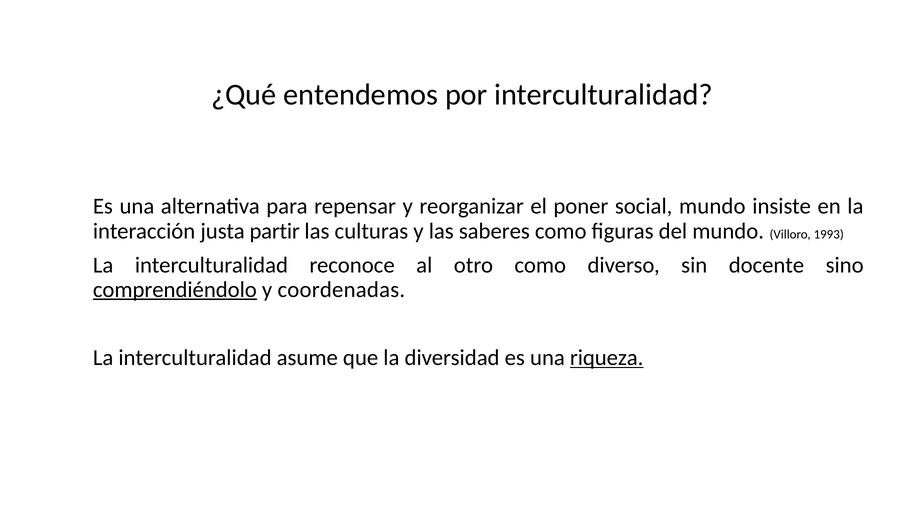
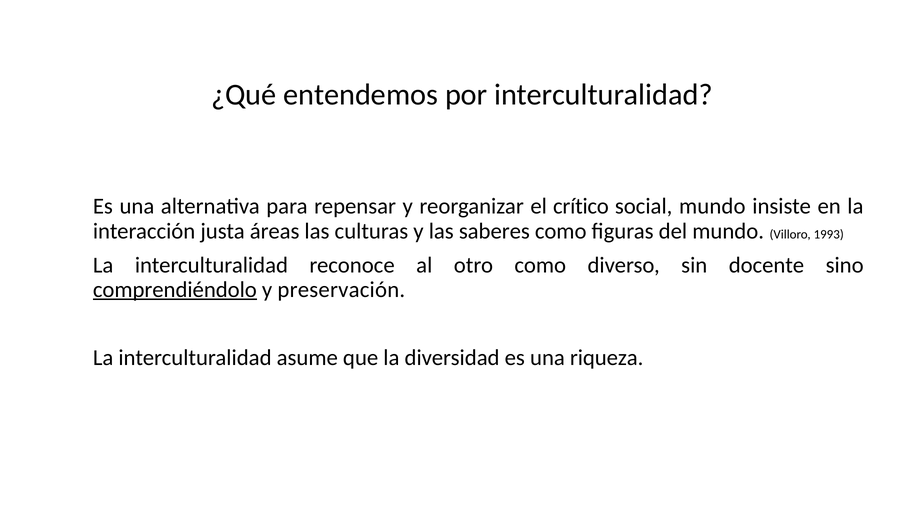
poner: poner -> crítico
partir: partir -> áreas
coordenadas: coordenadas -> preservación
riqueza underline: present -> none
